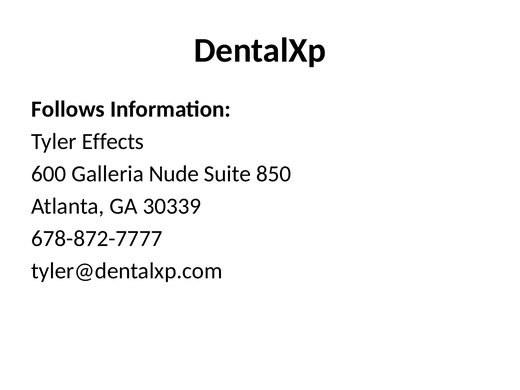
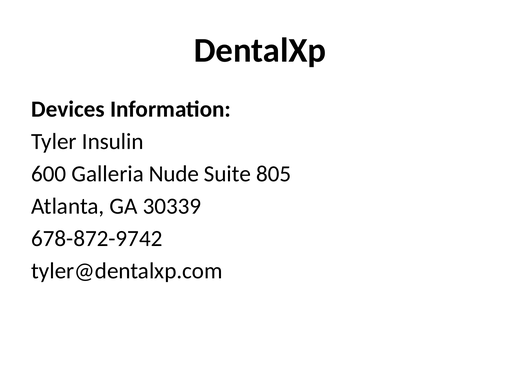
Follows: Follows -> Devices
Effects: Effects -> Insulin
850: 850 -> 805
678-872-7777: 678-872-7777 -> 678-872-9742
